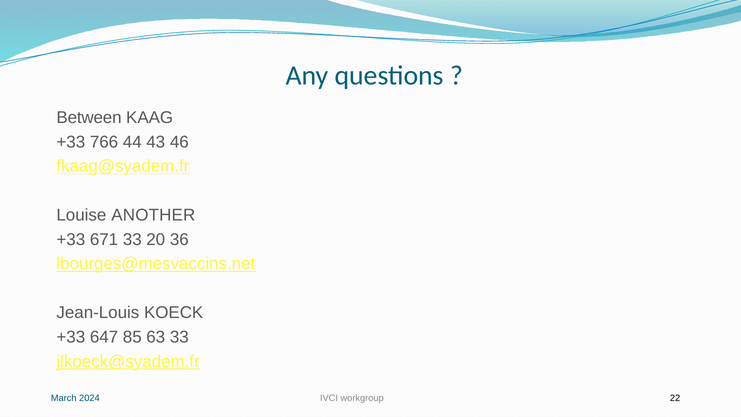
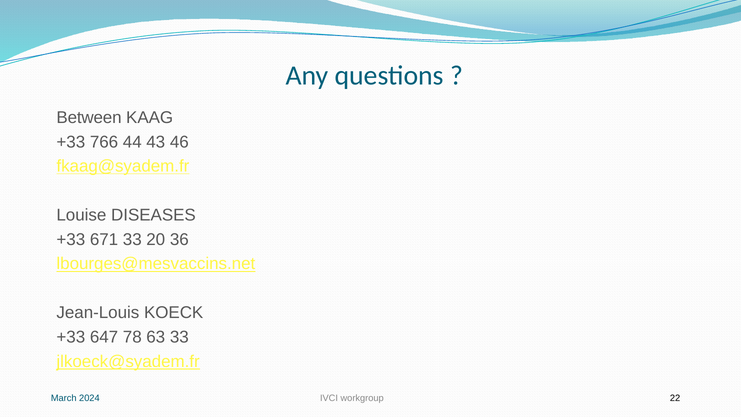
ANOTHER: ANOTHER -> DISEASES
85: 85 -> 78
